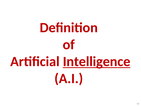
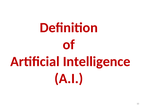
Intelligence underline: present -> none
